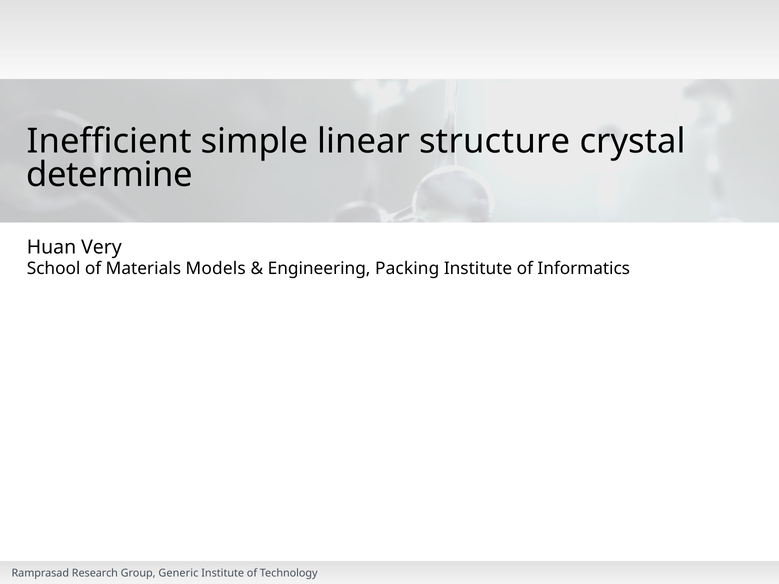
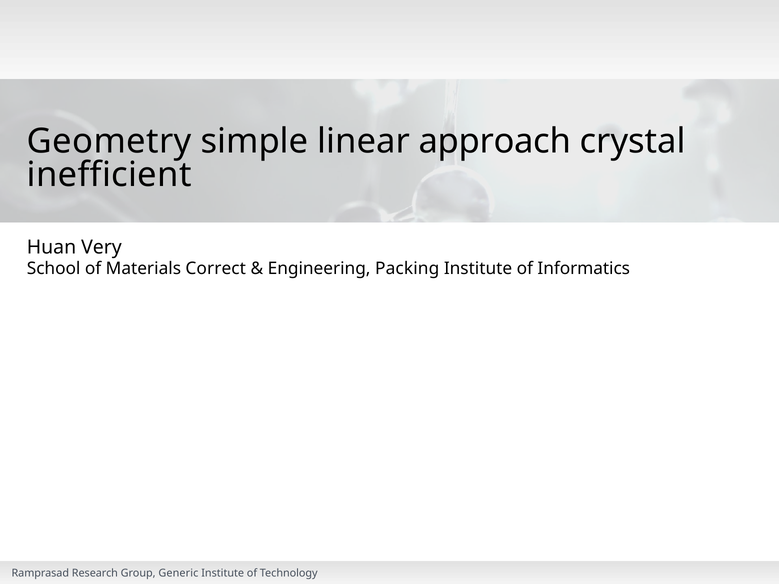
Inefficient: Inefficient -> Geometry
structure: structure -> approach
determine: determine -> inefficient
Models: Models -> Correct
